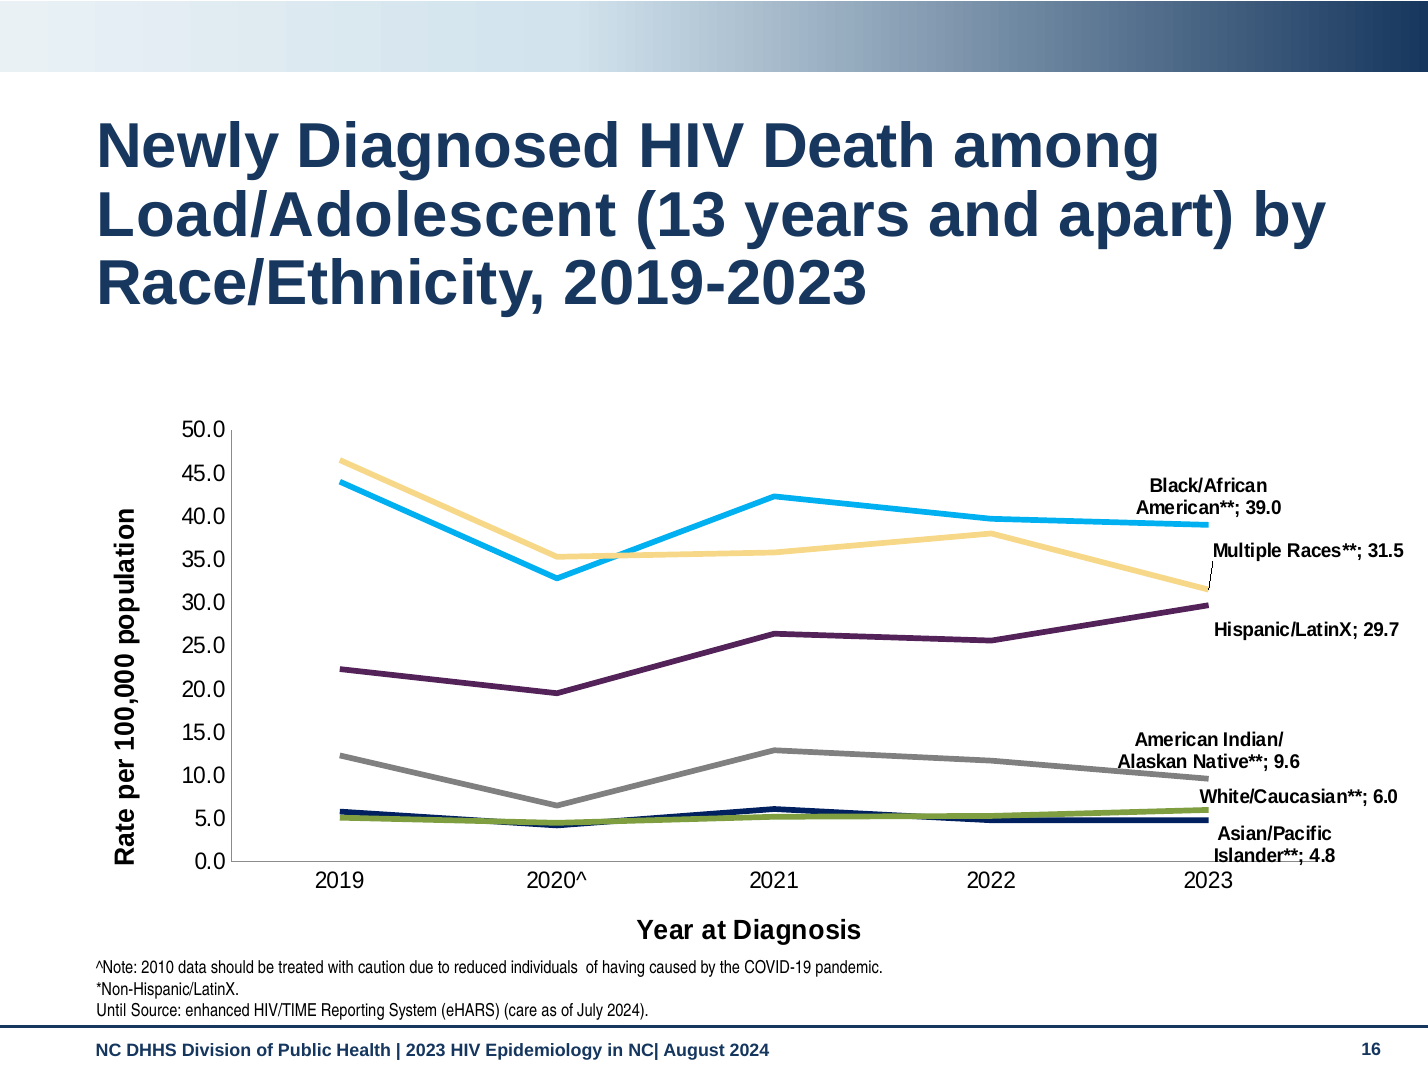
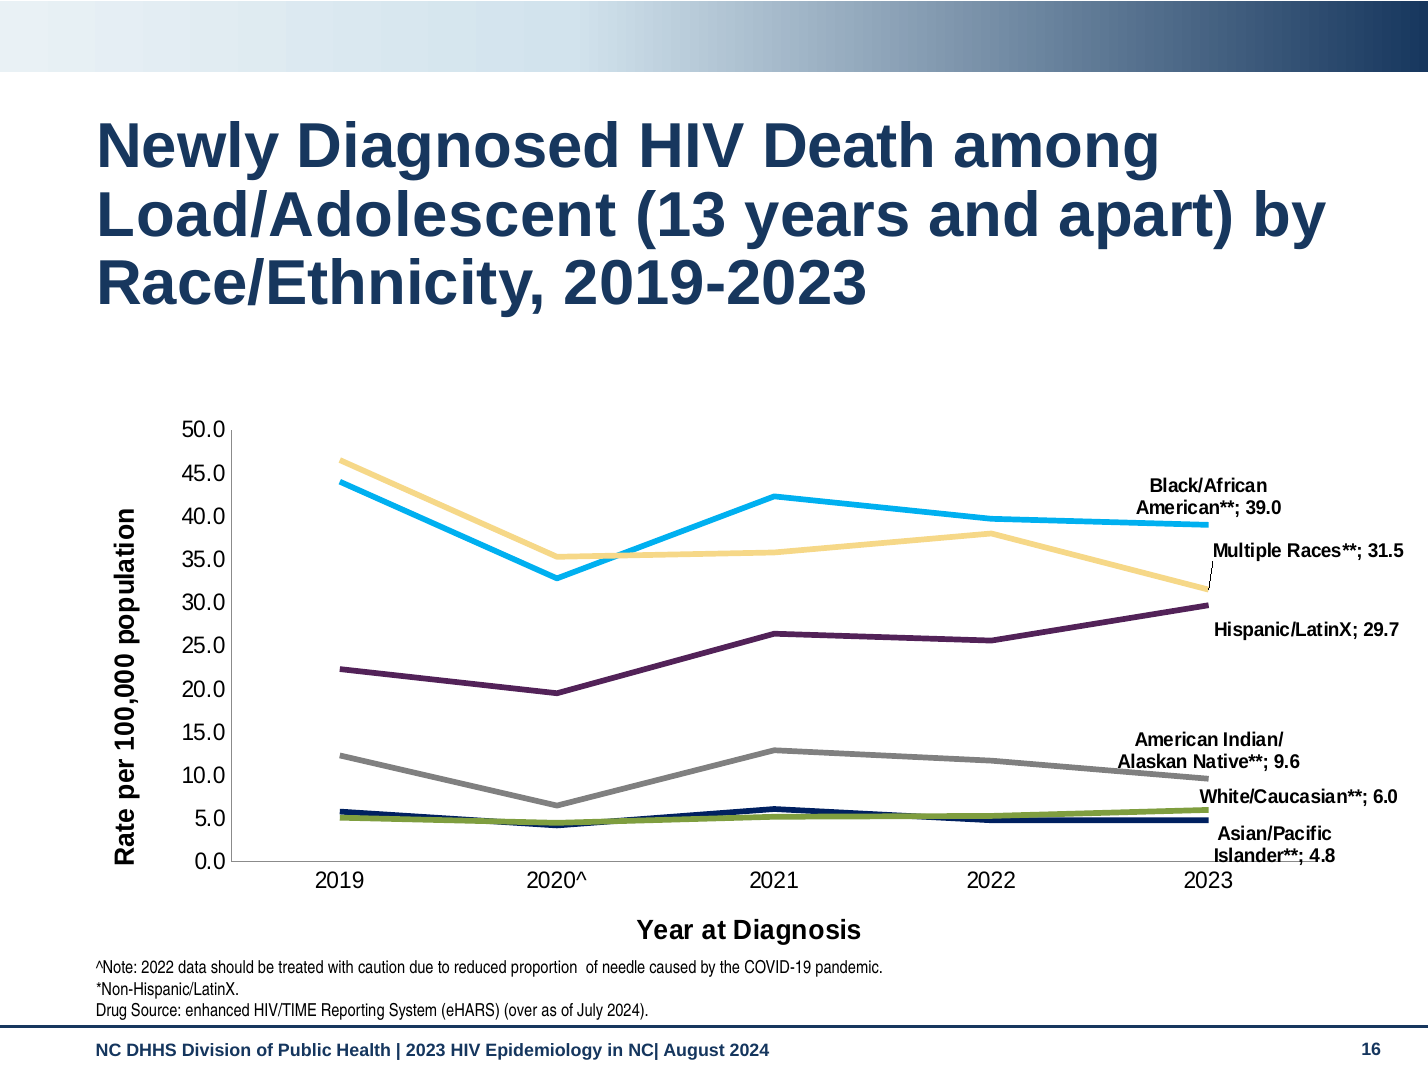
^Note 2010: 2010 -> 2022
individuals: individuals -> proportion
having: having -> needle
Until: Until -> Drug
care: care -> over
